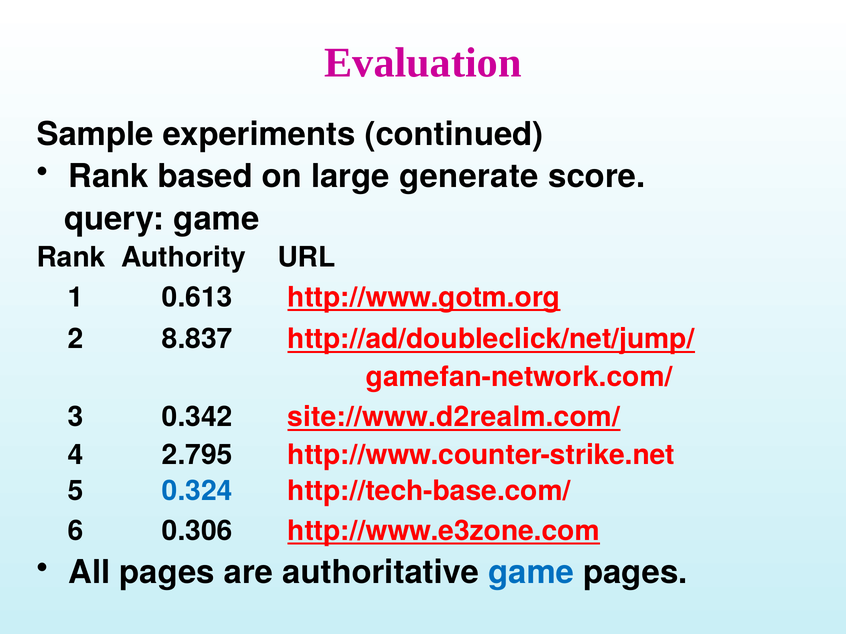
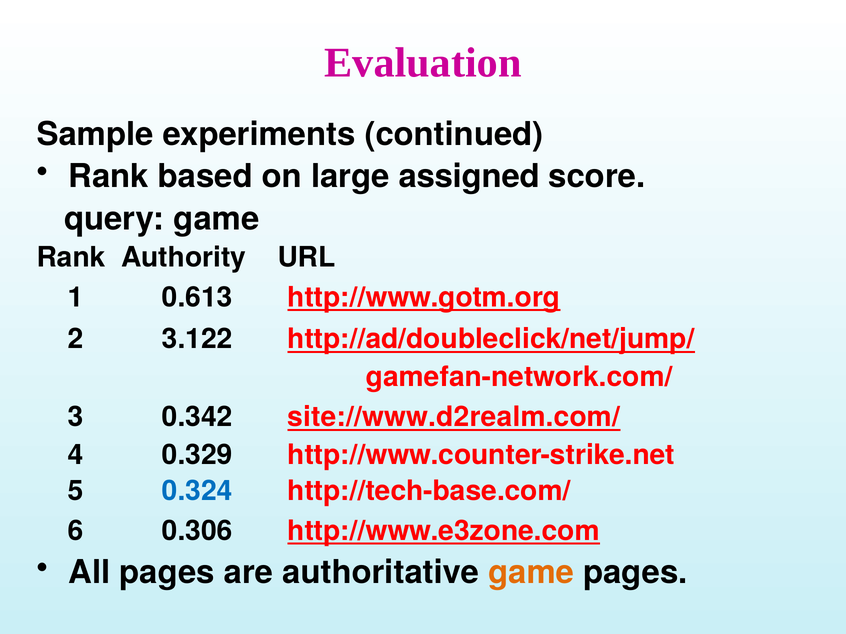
generate: generate -> assigned
8.837: 8.837 -> 3.122
2.795: 2.795 -> 0.329
game at (531, 573) colour: blue -> orange
